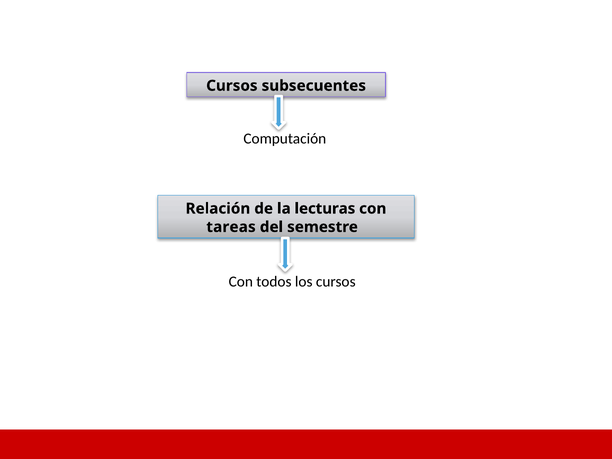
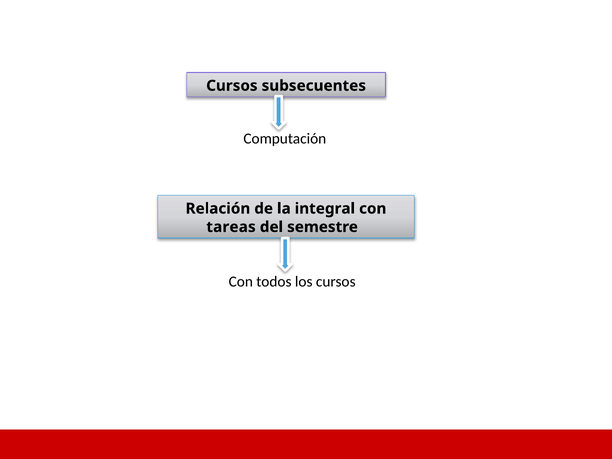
lecturas: lecturas -> integral
